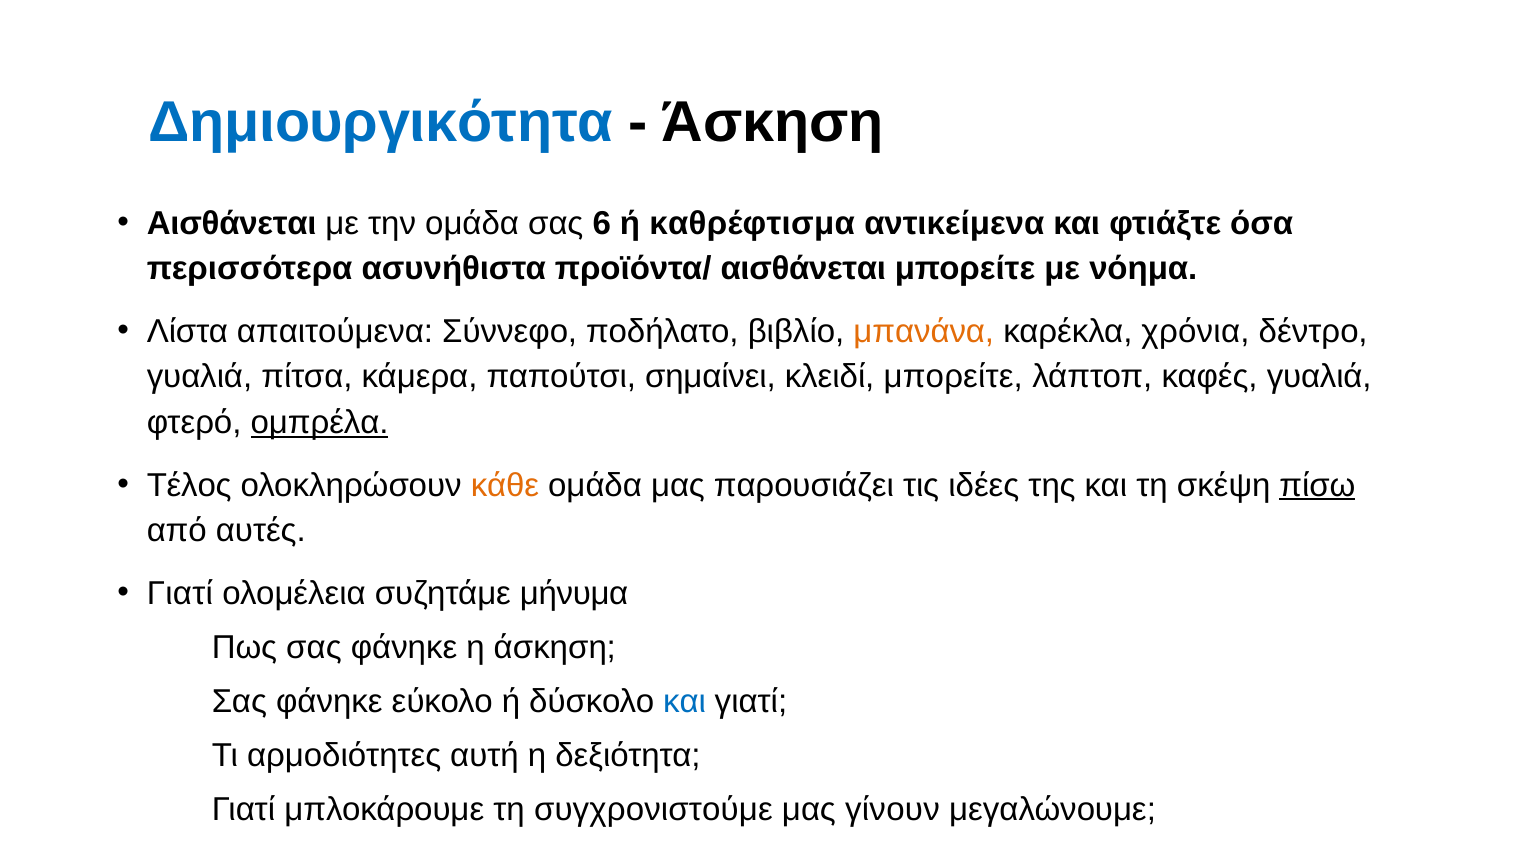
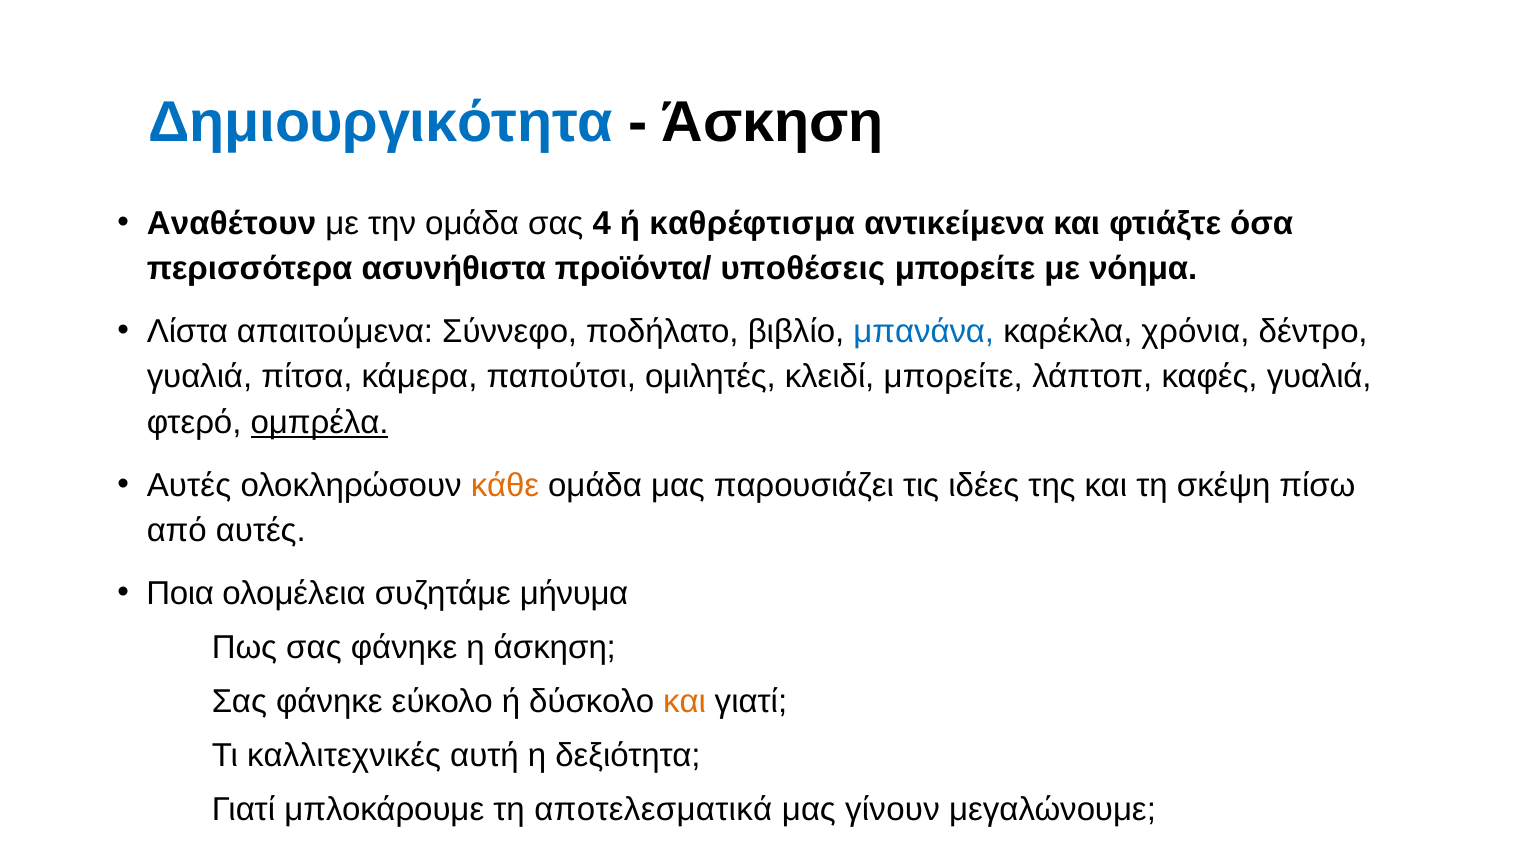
Αισθάνεται at (232, 223): Αισθάνεται -> Αναθέτουν
6: 6 -> 4
προϊόντα/ αισθάνεται: αισθάνεται -> υποθέσεις
μπανάνα colour: orange -> blue
σημαίνει: σημαίνει -> ομιλητές
Τέλος at (189, 485): Τέλος -> Αυτές
πίσω underline: present -> none
Γιατί at (180, 593): Γιατί -> Ποια
και at (684, 701) colour: blue -> orange
αρμοδιότητες: αρμοδιότητες -> καλλιτεχνικές
συγχρονιστούμε: συγχρονιστούμε -> αποτελεσματικά
